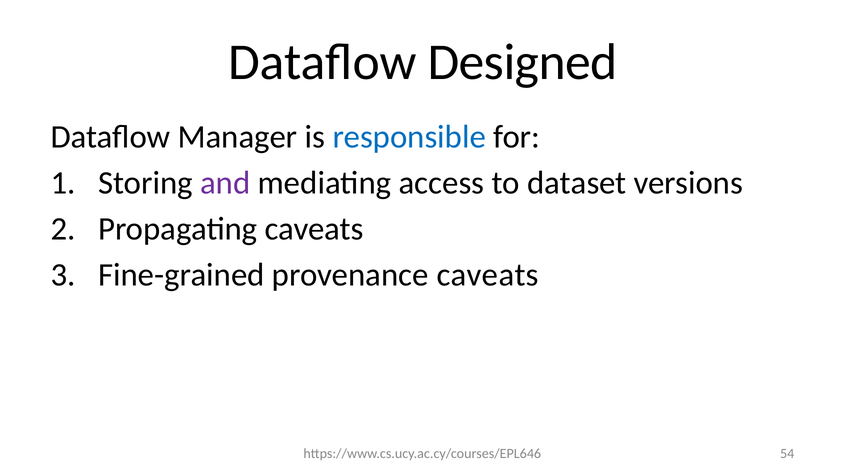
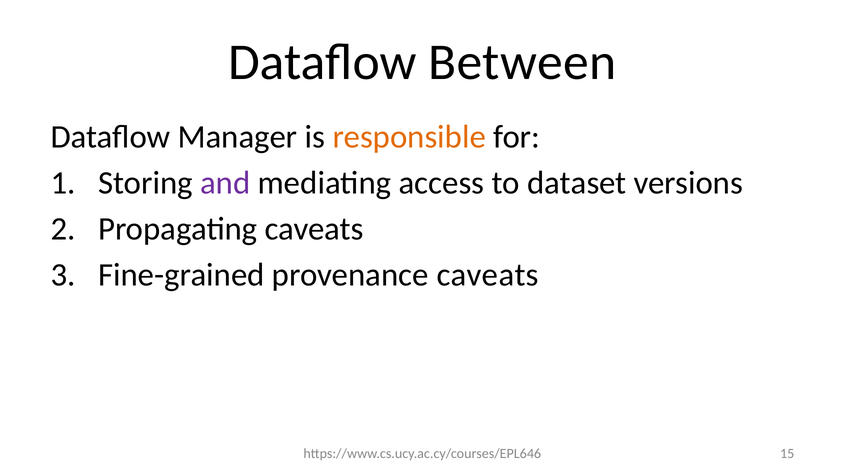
Designed: Designed -> Between
responsible colour: blue -> orange
54: 54 -> 15
